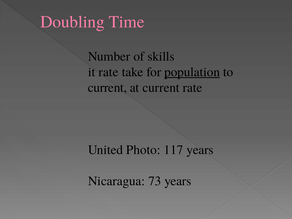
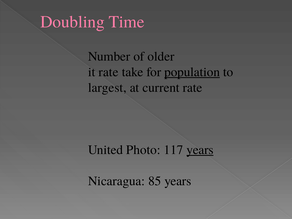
skills: skills -> older
current at (107, 88): current -> largest
years at (200, 150) underline: none -> present
73: 73 -> 85
